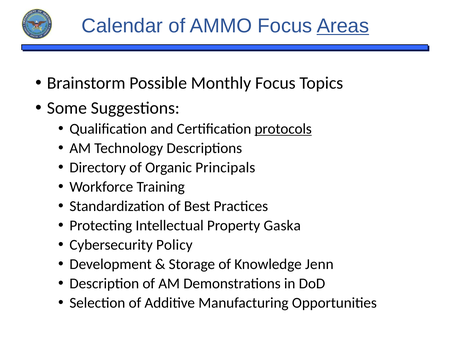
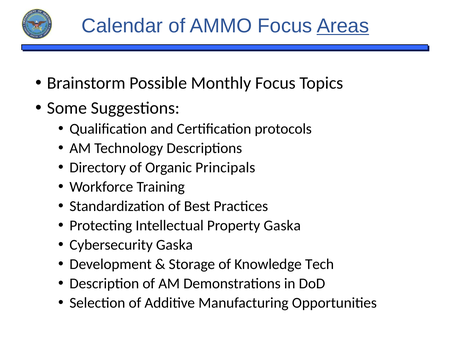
protocols underline: present -> none
Cybersecurity Policy: Policy -> Gaska
Jenn: Jenn -> Tech
